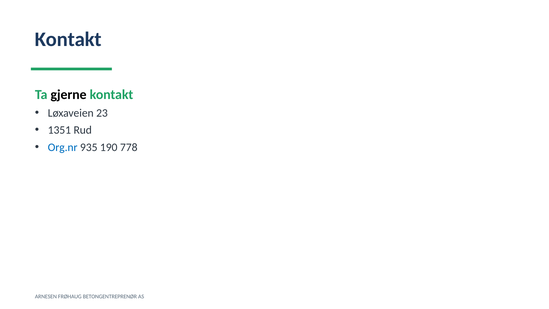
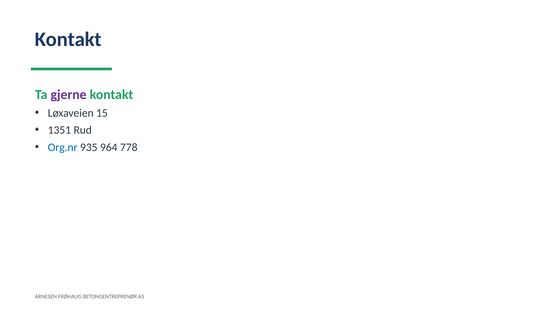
gjerne colour: black -> purple
23: 23 -> 15
190: 190 -> 964
